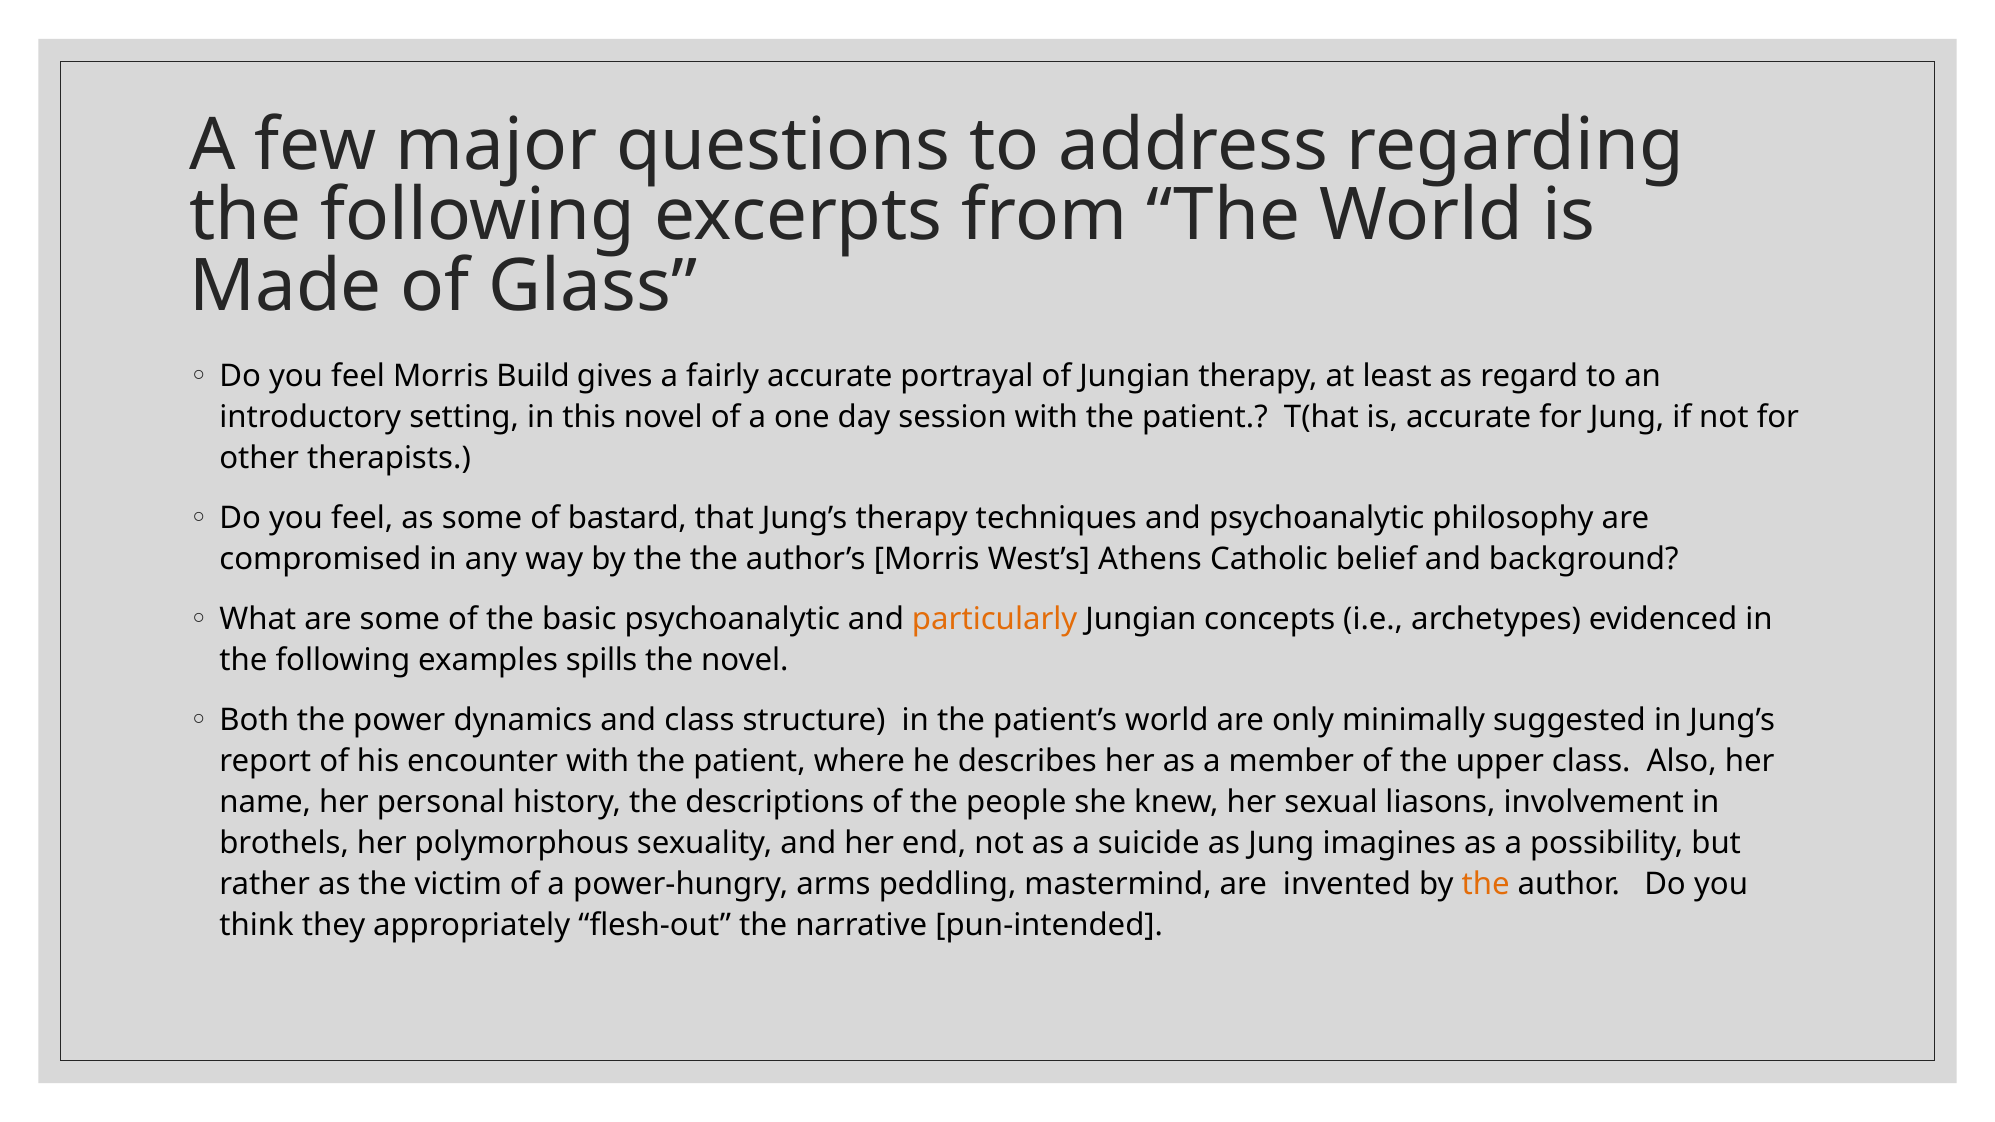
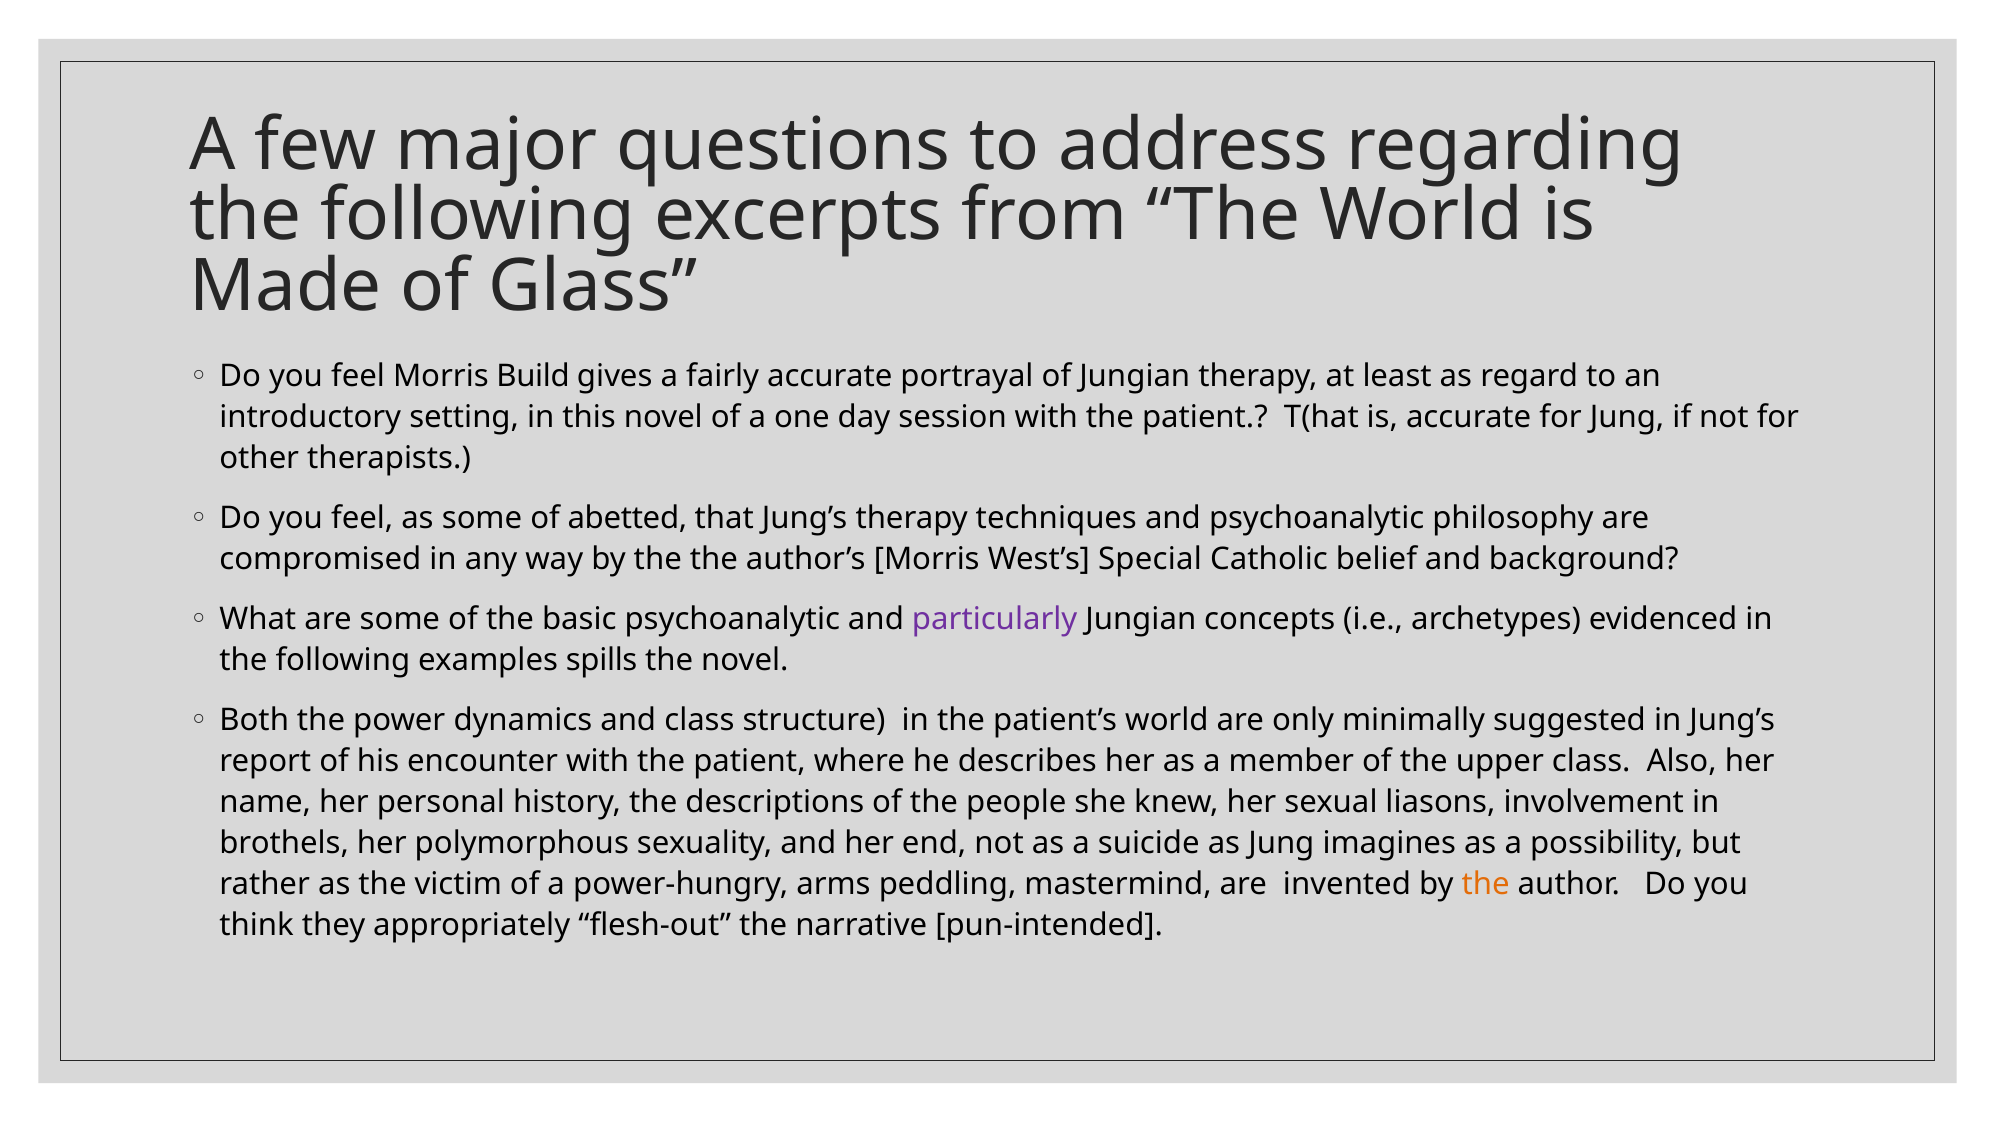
bastard: bastard -> abetted
Athens: Athens -> Special
particularly colour: orange -> purple
